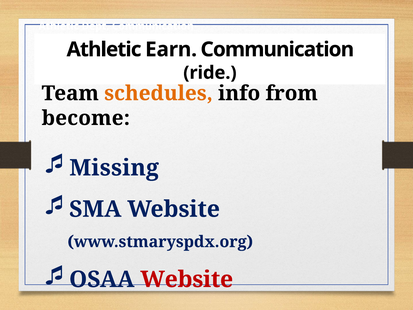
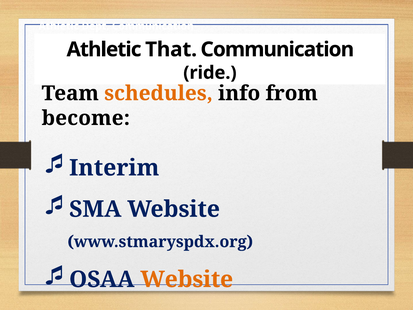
Earn: Earn -> That
Missing: Missing -> Interim
Website at (187, 279) colour: red -> orange
